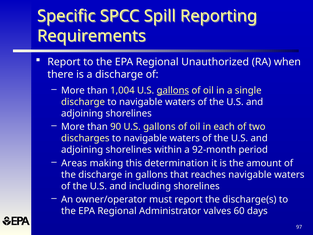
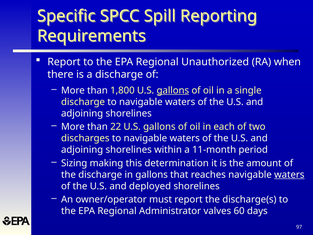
1,004: 1,004 -> 1,800
90: 90 -> 22
92-month: 92-month -> 11-month
Areas: Areas -> Sizing
waters at (289, 174) underline: none -> present
including: including -> deployed
